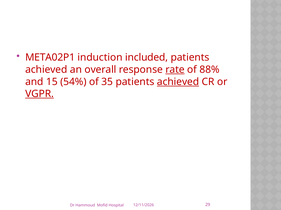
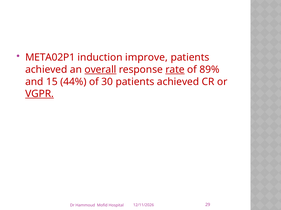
included: included -> improve
overall underline: none -> present
88%: 88% -> 89%
54%: 54% -> 44%
35: 35 -> 30
achieved at (178, 82) underline: present -> none
